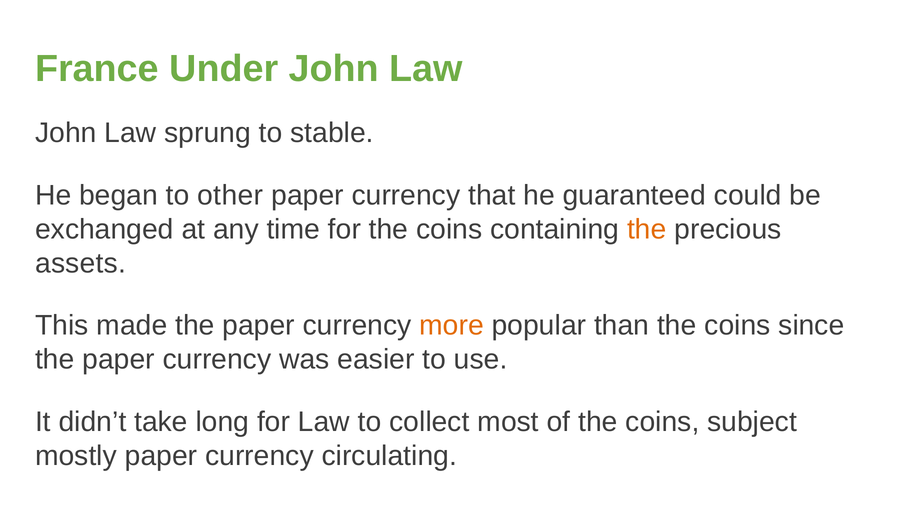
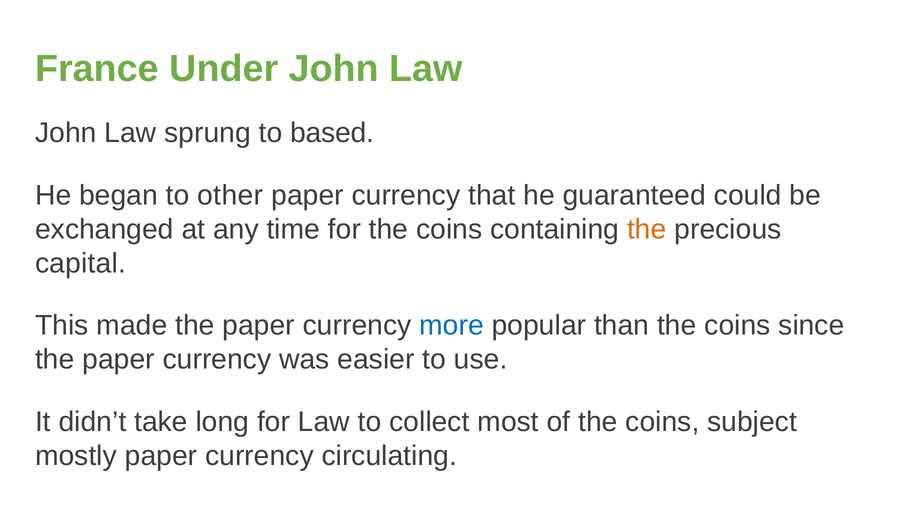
stable: stable -> based
assets: assets -> capital
more colour: orange -> blue
